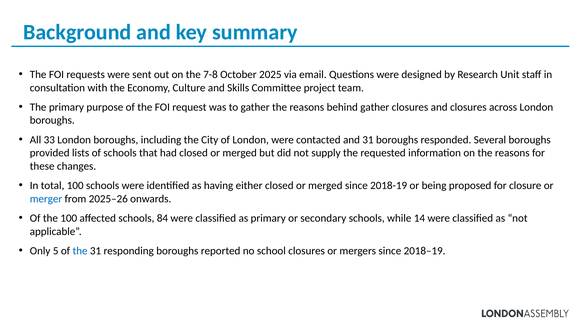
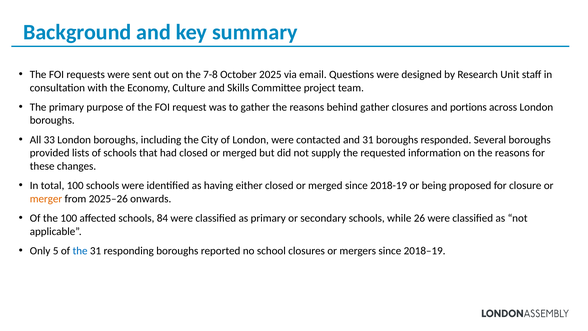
and closures: closures -> portions
merger colour: blue -> orange
14: 14 -> 26
